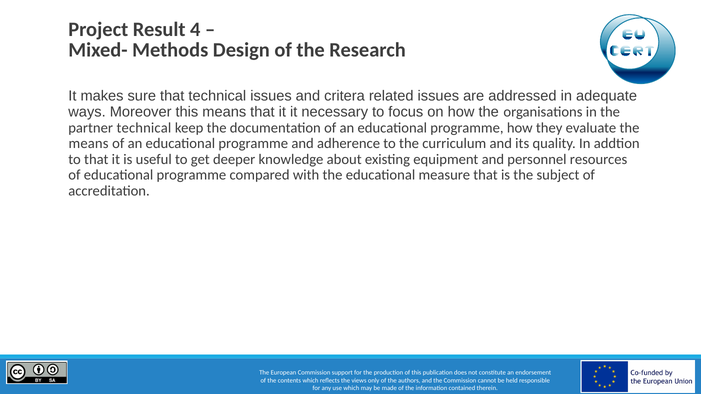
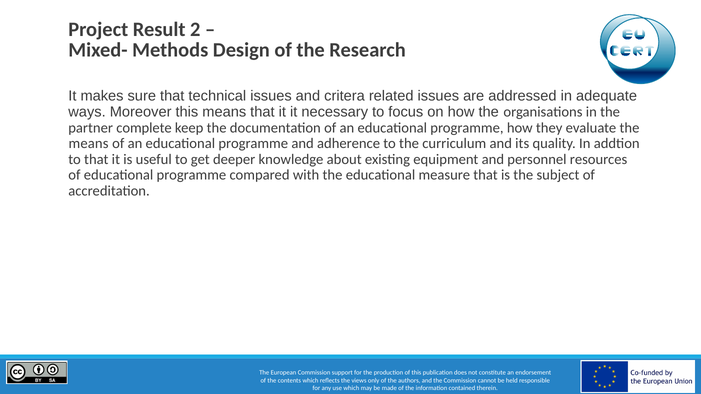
4: 4 -> 2
partner technical: technical -> complete
